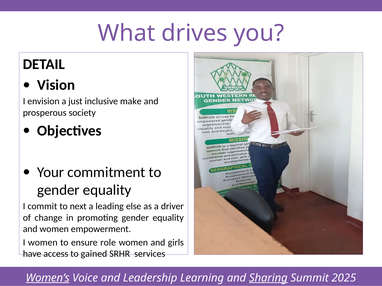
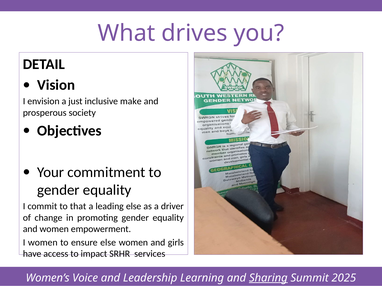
next: next -> that
ensure role: role -> else
gained: gained -> impact
Women’s underline: present -> none
